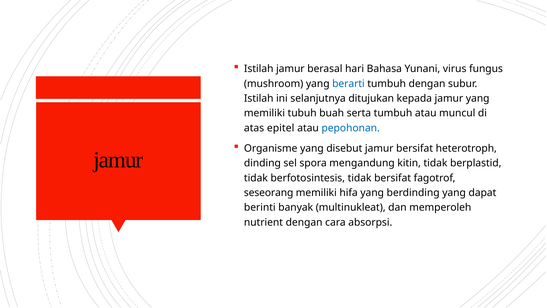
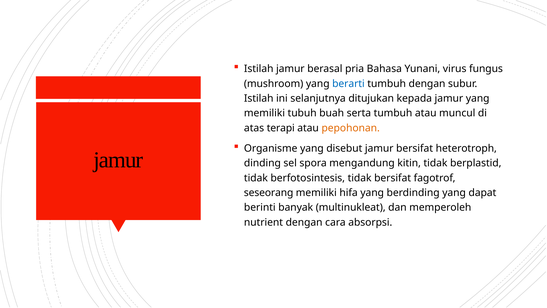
hari: hari -> pria
epitel: epitel -> terapi
pepohonan colour: blue -> orange
